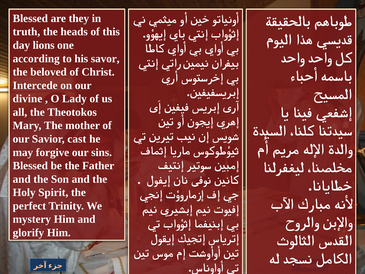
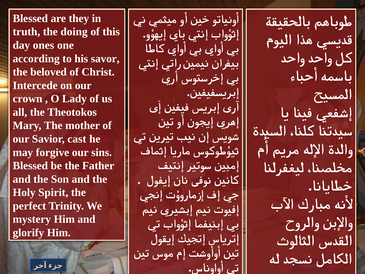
heads: heads -> doing
lions: lions -> ones
divine: divine -> crown
